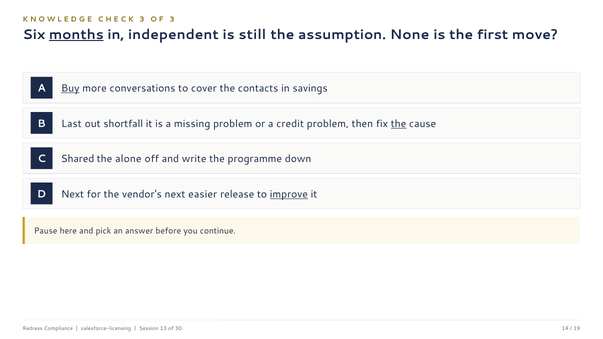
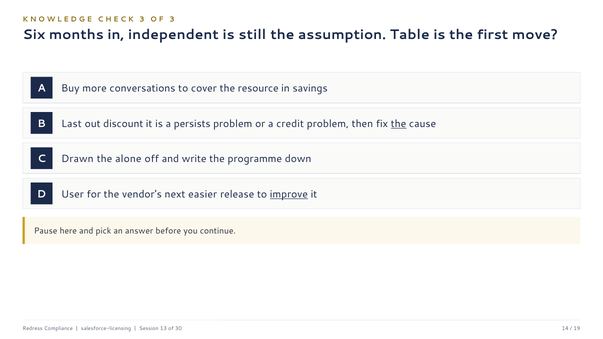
months underline: present -> none
None: None -> Table
Buy underline: present -> none
contacts: contacts -> resource
shortfall: shortfall -> discount
missing: missing -> persists
Shared: Shared -> Drawn
D Next: Next -> User
